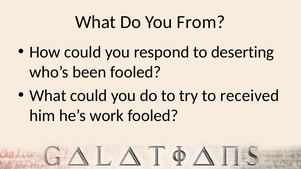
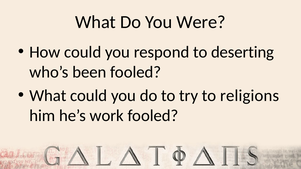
From: From -> Were
received: received -> religions
